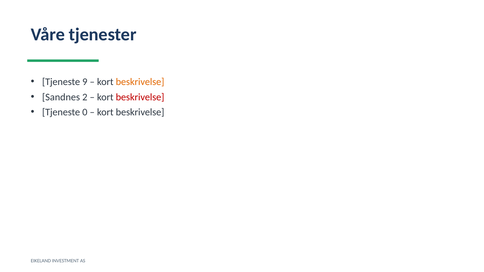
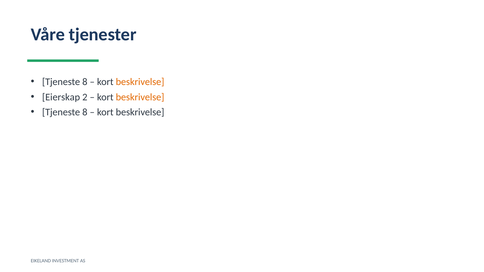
9 at (85, 82): 9 -> 8
Sandnes: Sandnes -> Eierskap
beskrivelse at (140, 97) colour: red -> orange
0 at (85, 112): 0 -> 8
